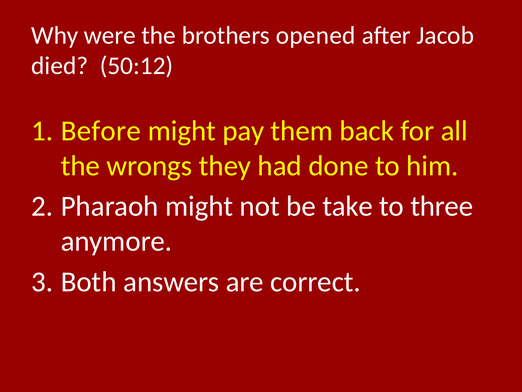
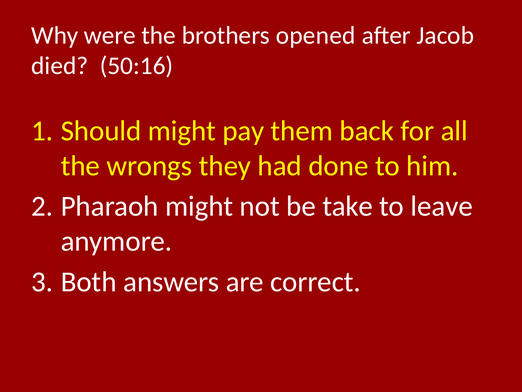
50:12: 50:12 -> 50:16
Before: Before -> Should
three: three -> leave
